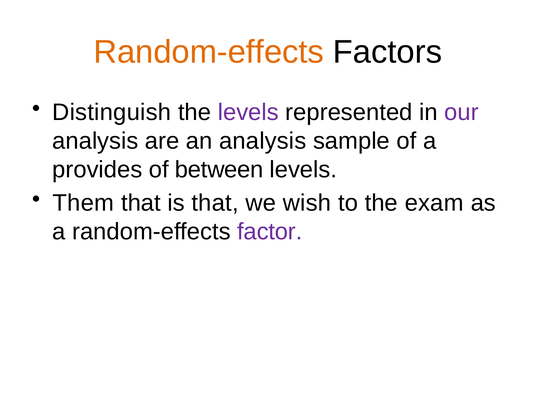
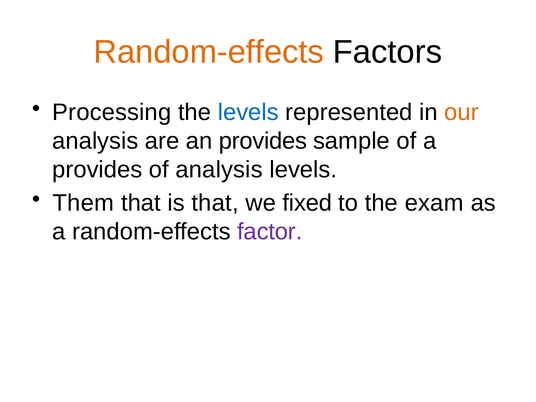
Distinguish: Distinguish -> Processing
levels at (248, 112) colour: purple -> blue
our colour: purple -> orange
an analysis: analysis -> provides
of between: between -> analysis
wish: wish -> fixed
